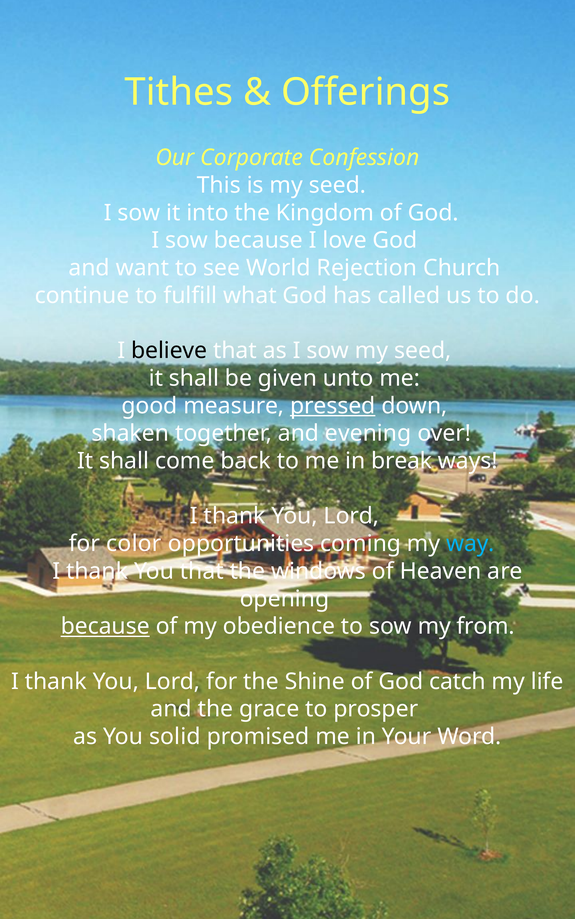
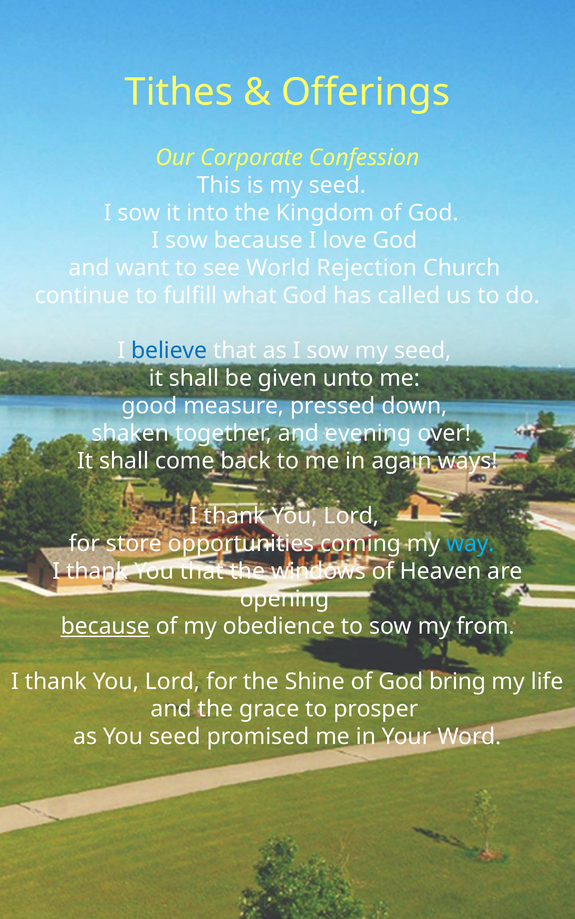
believe colour: black -> blue
pressed underline: present -> none
break: break -> again
color: color -> store
catch: catch -> bring
You solid: solid -> seed
